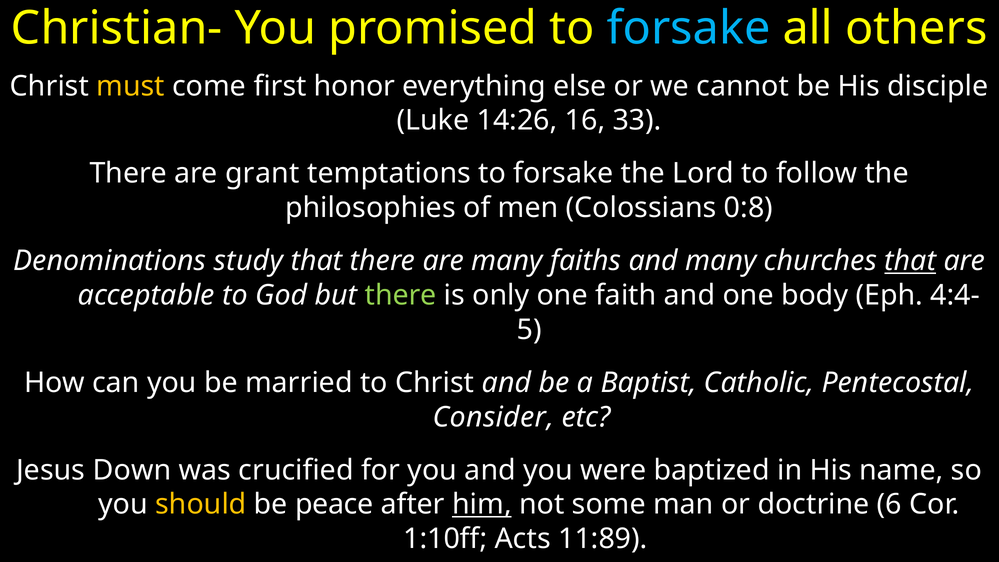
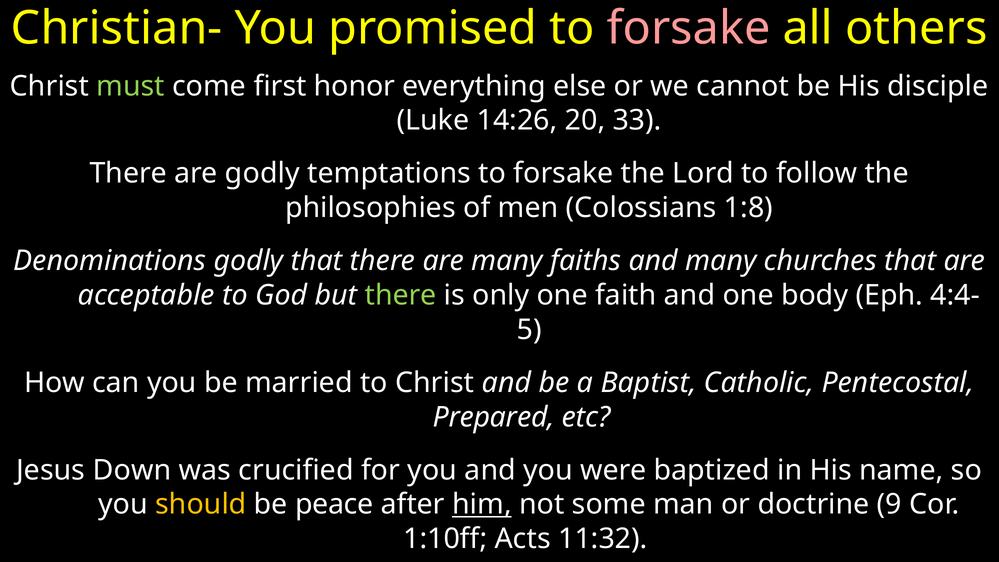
forsake at (689, 28) colour: light blue -> pink
must colour: yellow -> light green
16: 16 -> 20
are grant: grant -> godly
0:8: 0:8 -> 1:8
Denominations study: study -> godly
that at (910, 261) underline: present -> none
Consider: Consider -> Prepared
6: 6 -> 9
11:89: 11:89 -> 11:32
